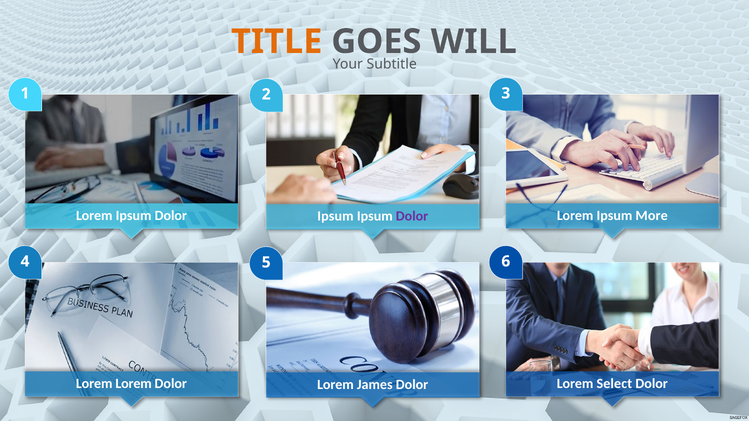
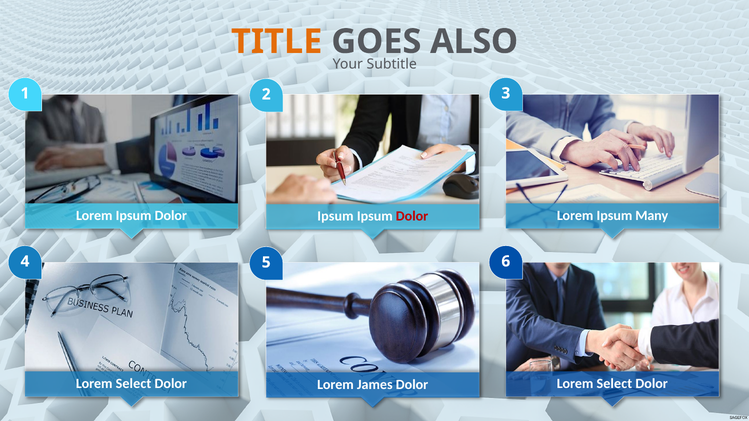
WILL: WILL -> ALSO
More: More -> Many
Dolor at (412, 217) colour: purple -> red
Lorem at (134, 384): Lorem -> Select
